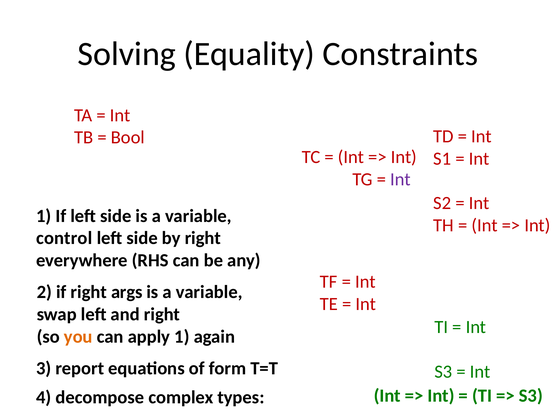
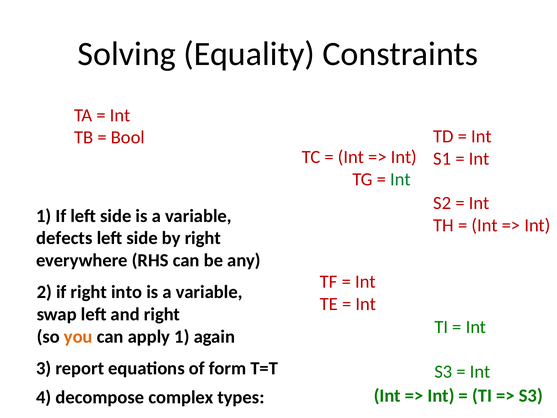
Int at (400, 179) colour: purple -> green
control: control -> defects
args: args -> into
